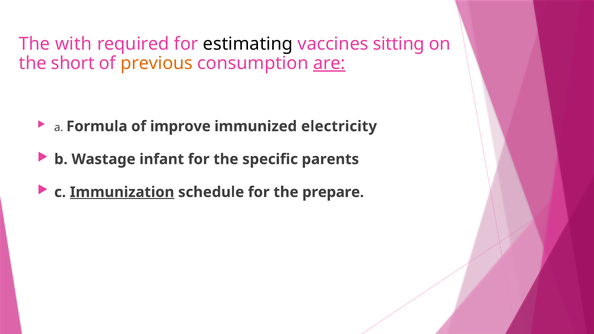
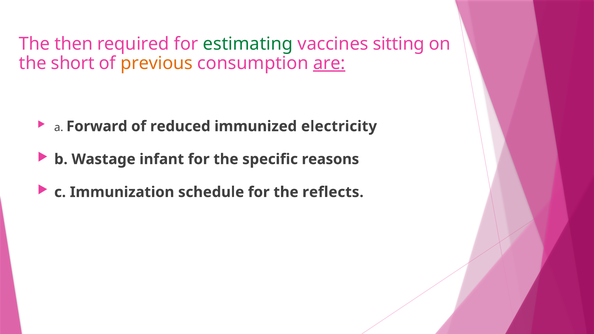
with: with -> then
estimating colour: black -> green
Formula: Formula -> Forward
improve: improve -> reduced
parents: parents -> reasons
Immunization underline: present -> none
prepare: prepare -> reflects
